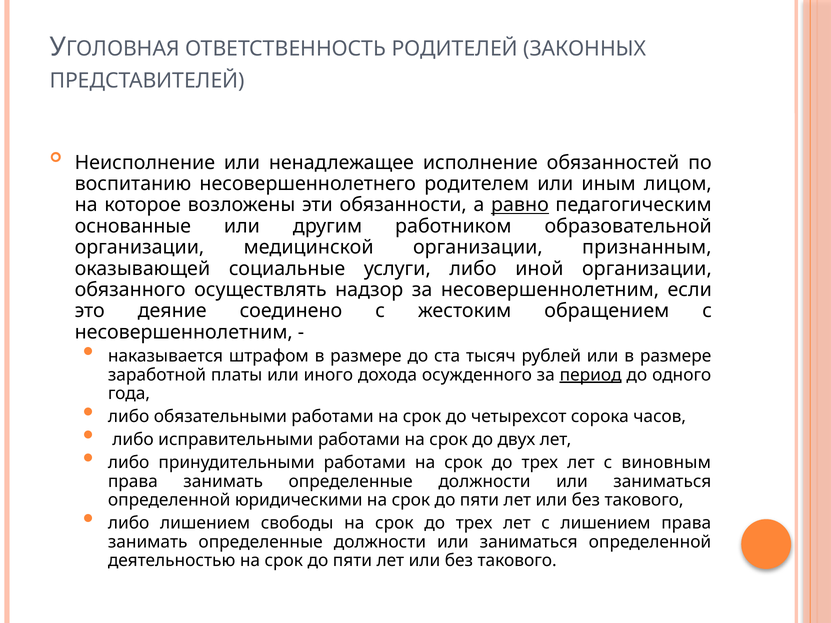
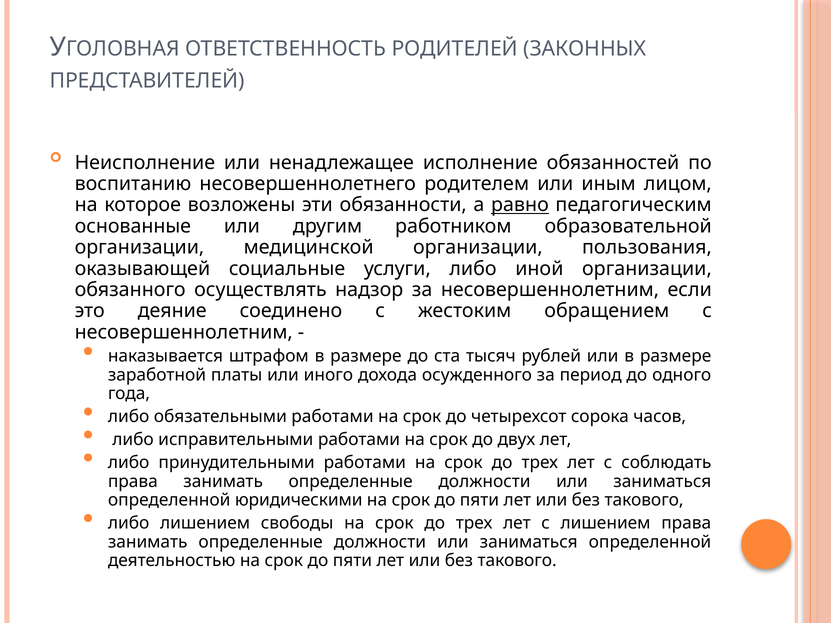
признанным: признанным -> пользования
период underline: present -> none
виновным: виновным -> соблюдать
